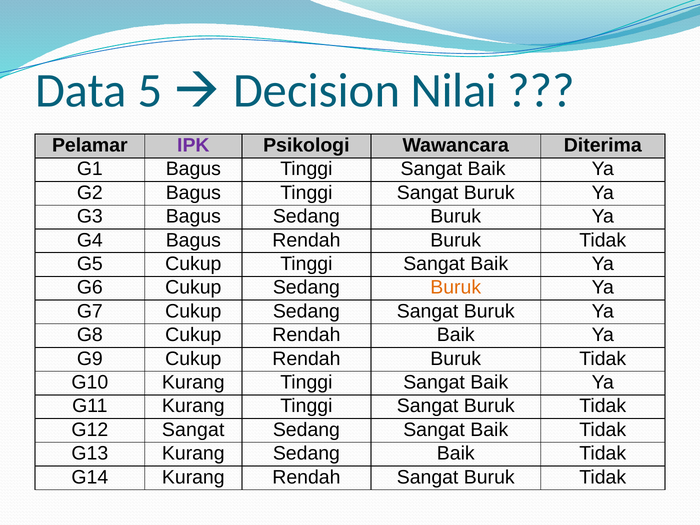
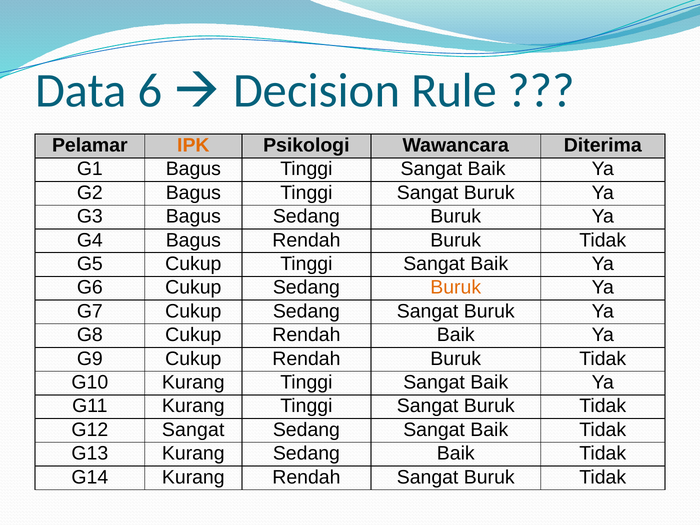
5: 5 -> 6
Nilai: Nilai -> Rule
IPK colour: purple -> orange
